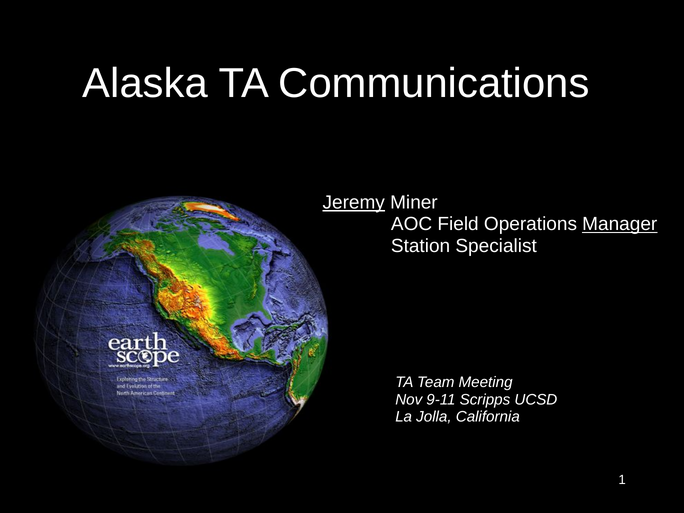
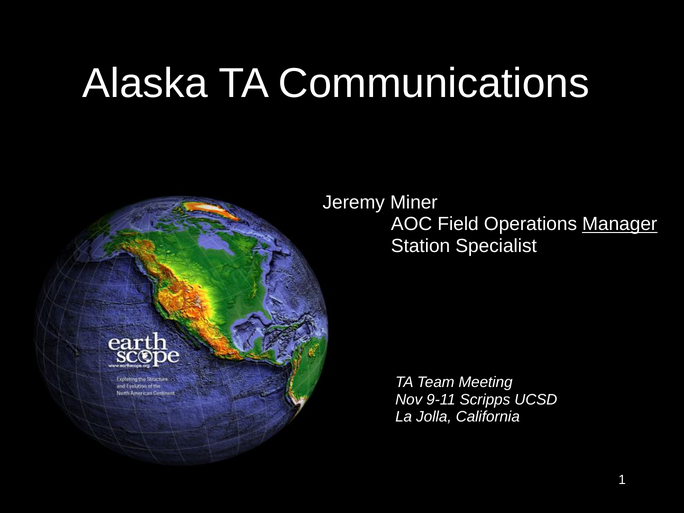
Jeremy underline: present -> none
